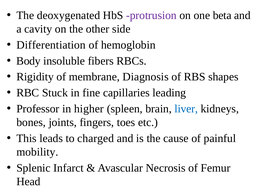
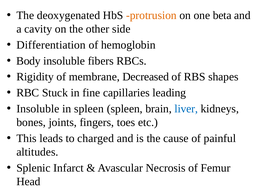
protrusion colour: purple -> orange
Diagnosis: Diagnosis -> Decreased
Professor at (38, 109): Professor -> Insoluble
in higher: higher -> spleen
mobility: mobility -> altitudes
